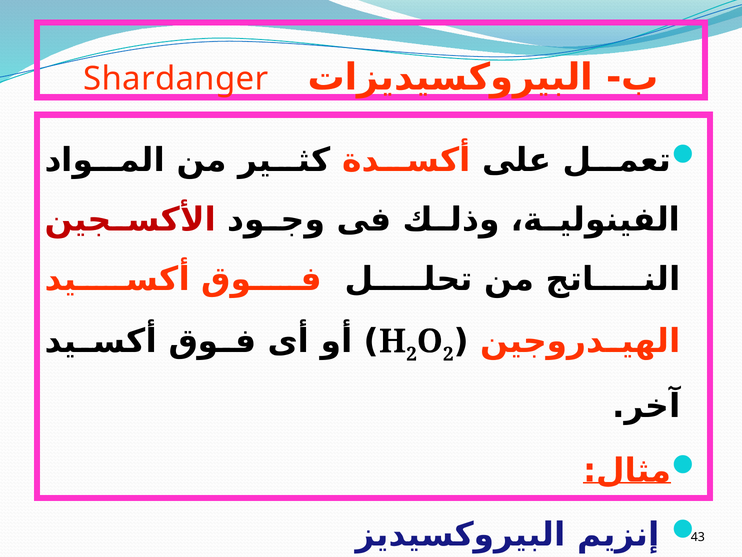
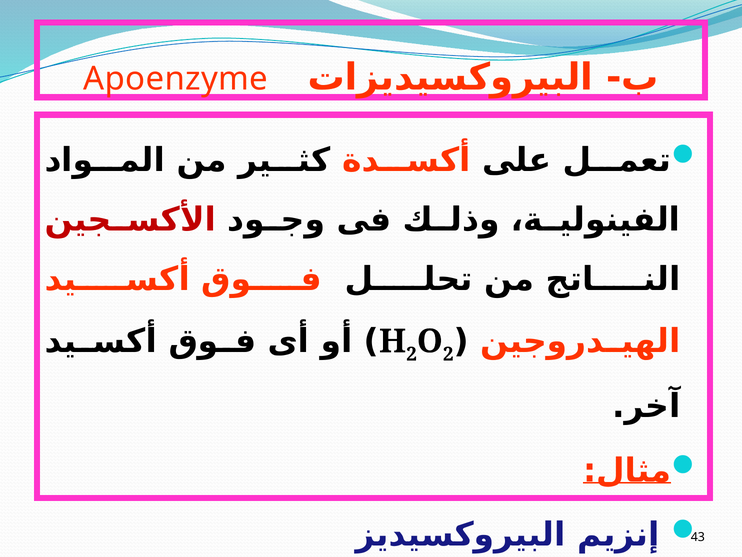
Shardanger: Shardanger -> Apoenzyme
